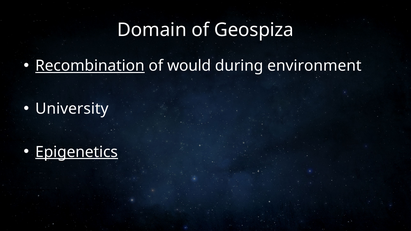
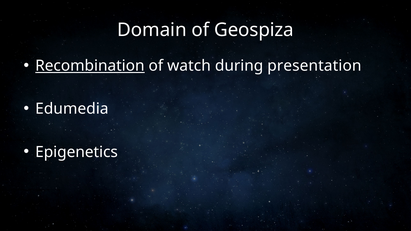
would: would -> watch
environment: environment -> presentation
University: University -> Edumedia
Epigenetics underline: present -> none
